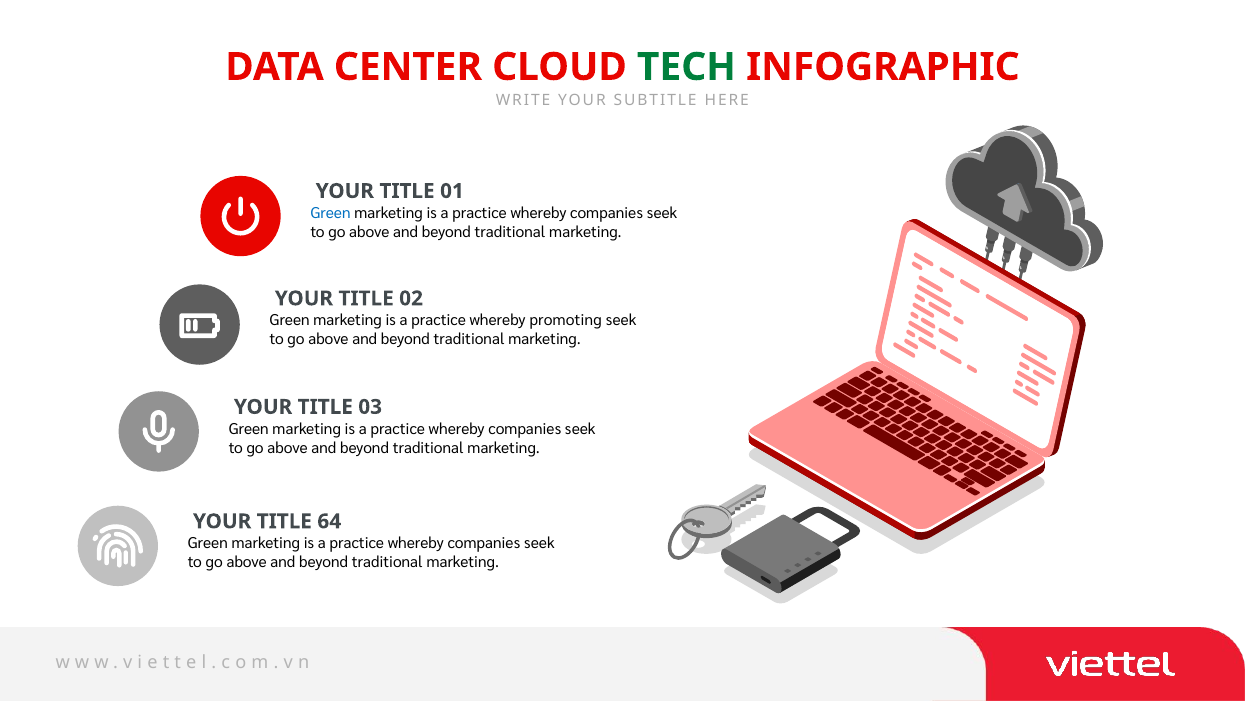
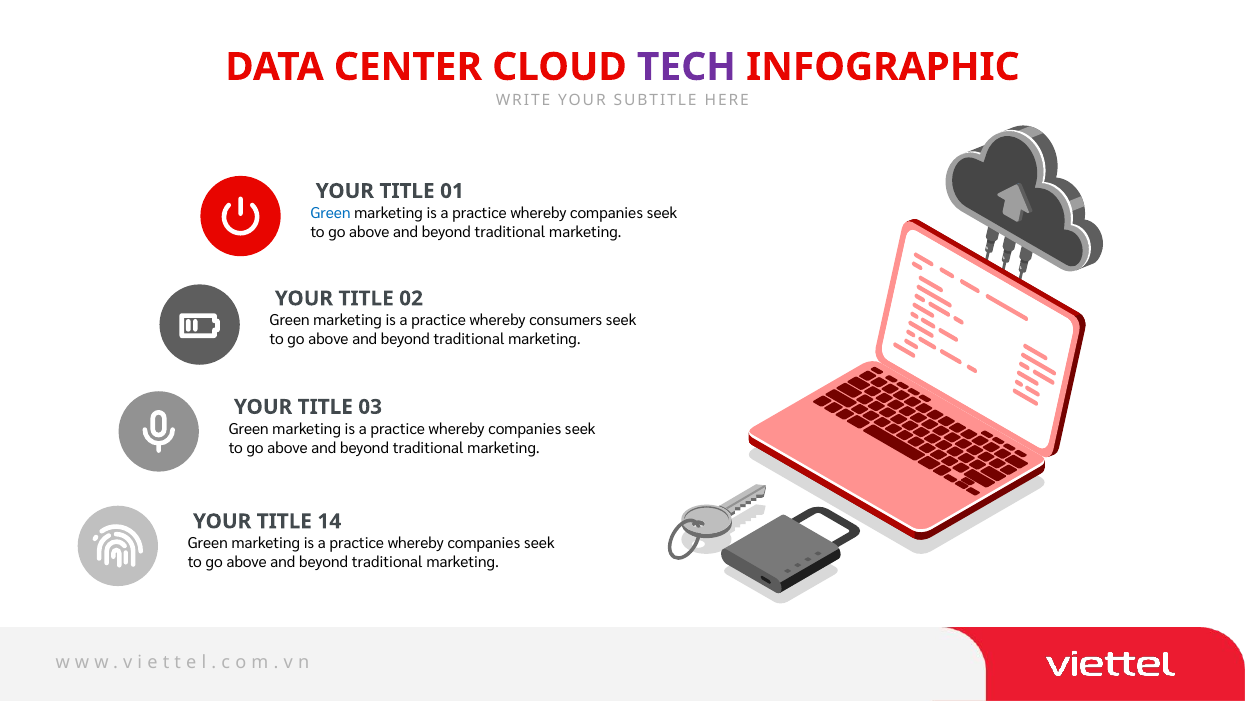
TECH colour: green -> purple
promoting: promoting -> consumers
64: 64 -> 14
